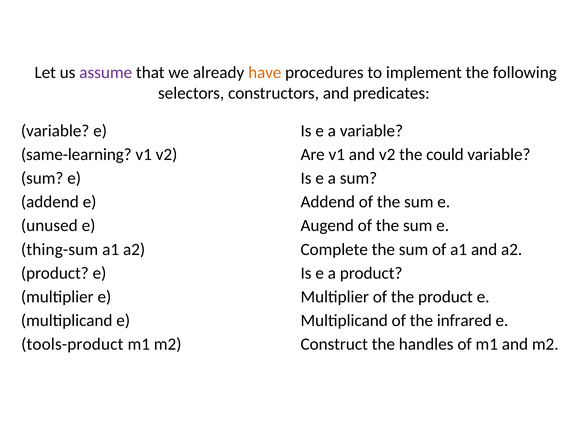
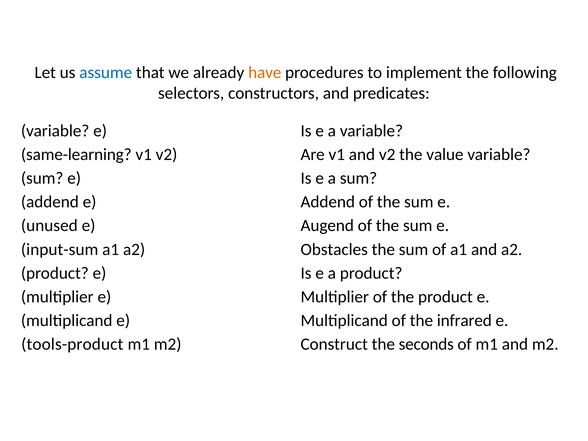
assume colour: purple -> blue
could: could -> value
thing-sum: thing-sum -> input-sum
Complete: Complete -> Obstacles
handles: handles -> seconds
